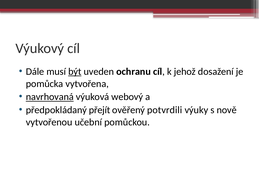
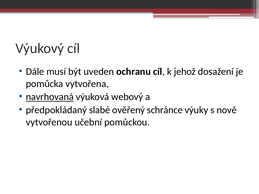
být underline: present -> none
přejít: přejít -> slabé
potvrdili: potvrdili -> schránce
